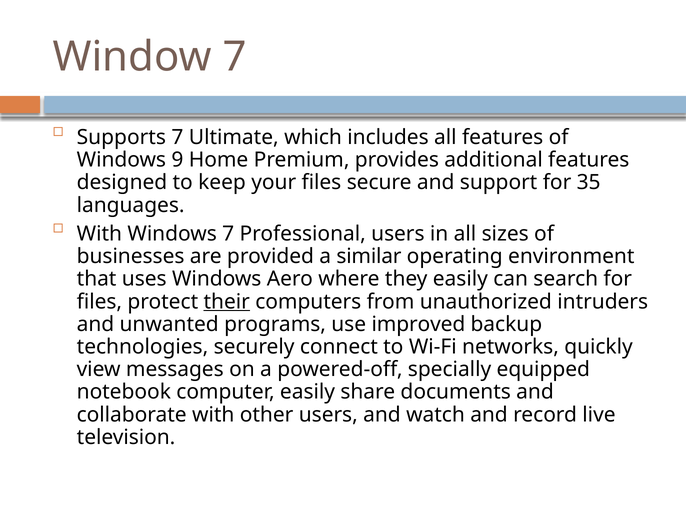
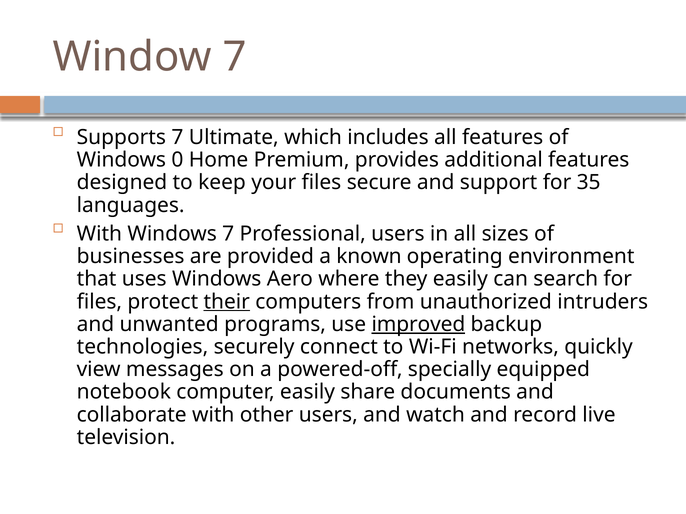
9: 9 -> 0
similar: similar -> known
improved underline: none -> present
